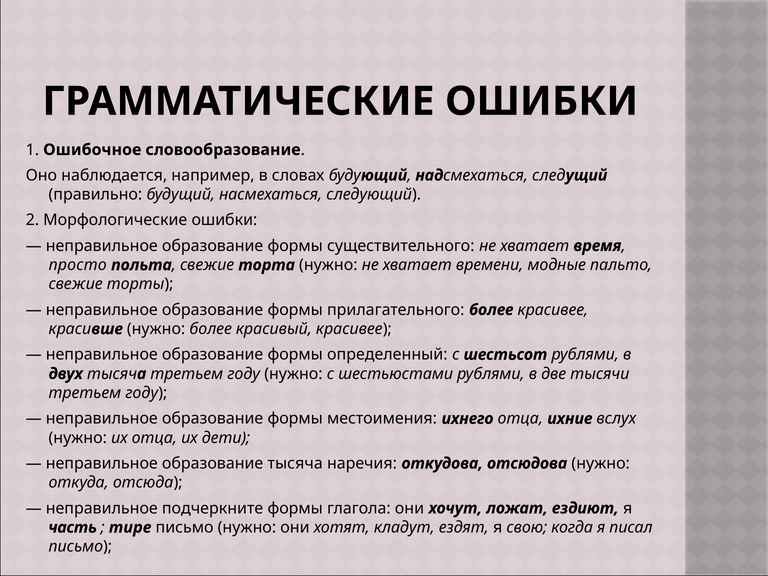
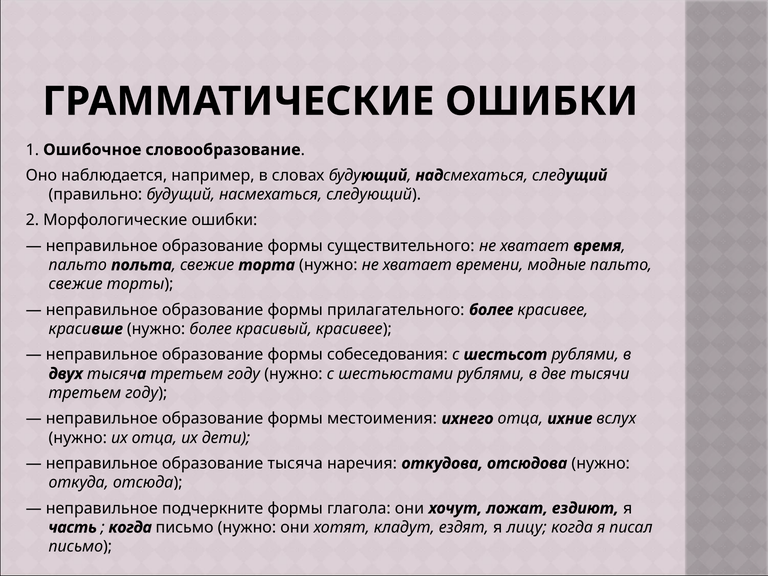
просто at (78, 265): просто -> пальто
определенный: определенный -> собеседования
тире at (130, 527): тире -> когда
свою: свою -> лицу
